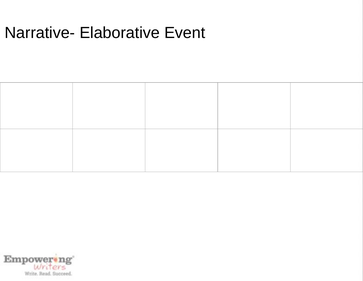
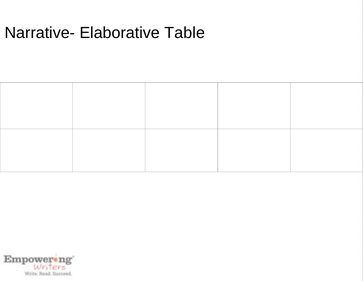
Event: Event -> Table
